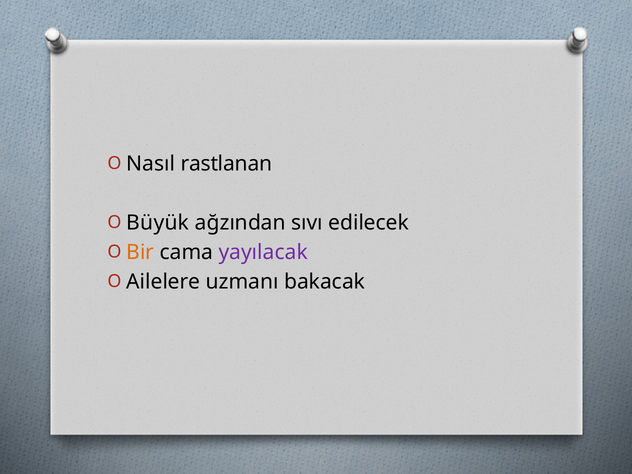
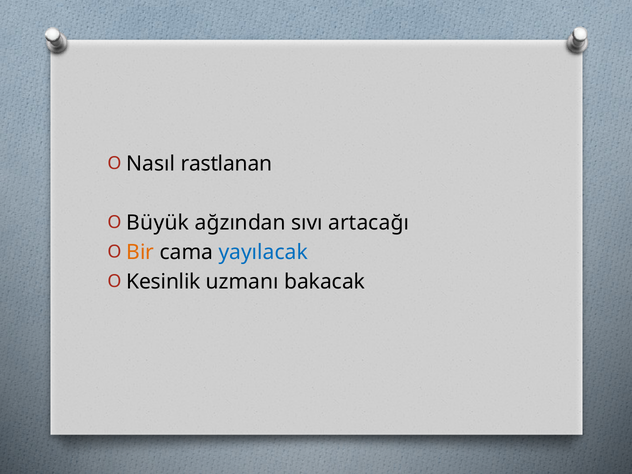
edilecek: edilecek -> artacağı
yayılacak colour: purple -> blue
Ailelere: Ailelere -> Kesinlik
